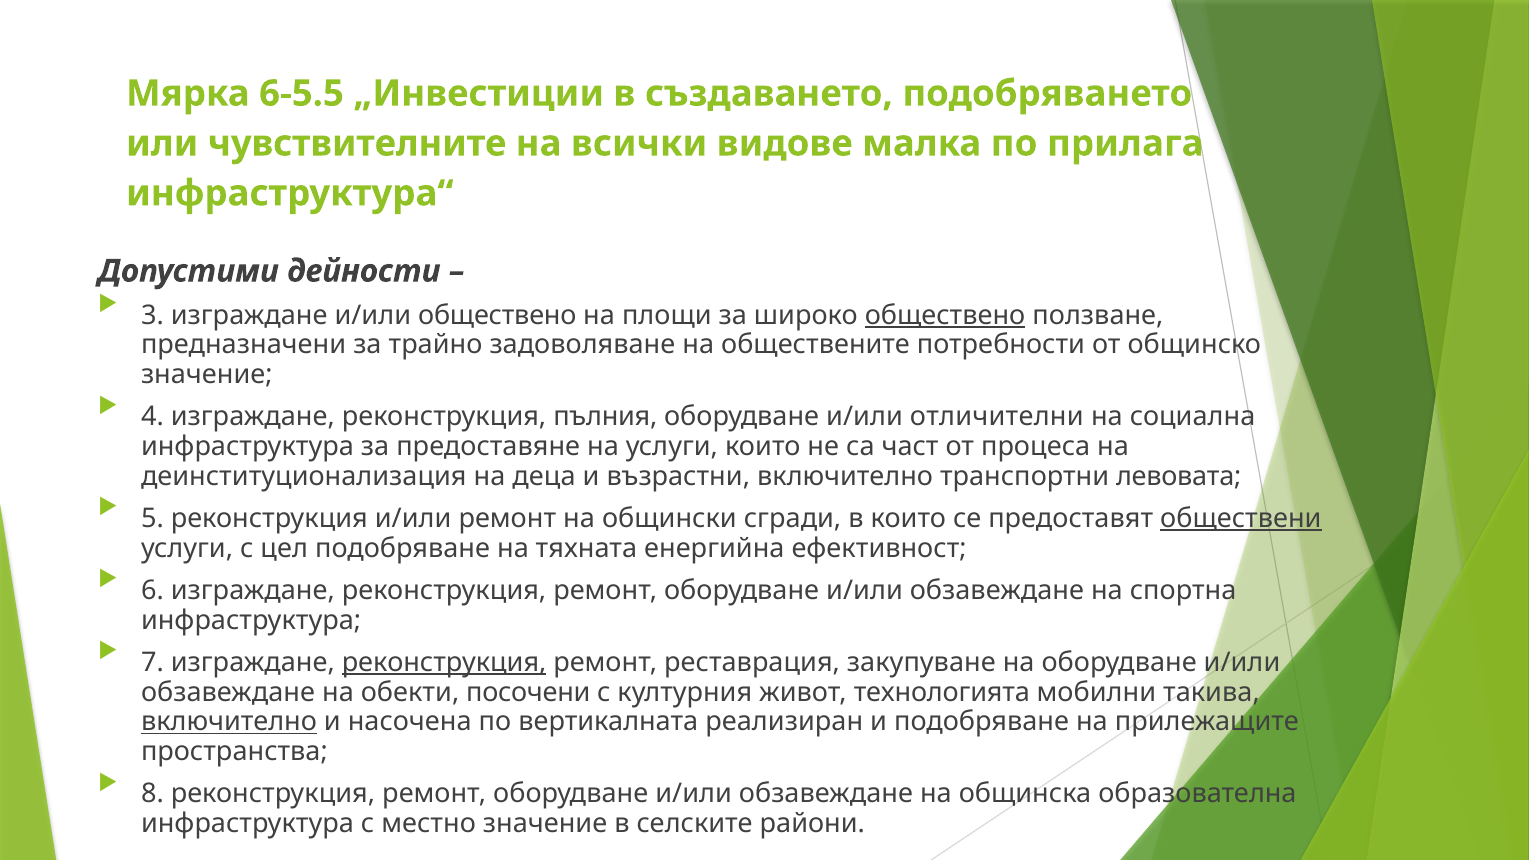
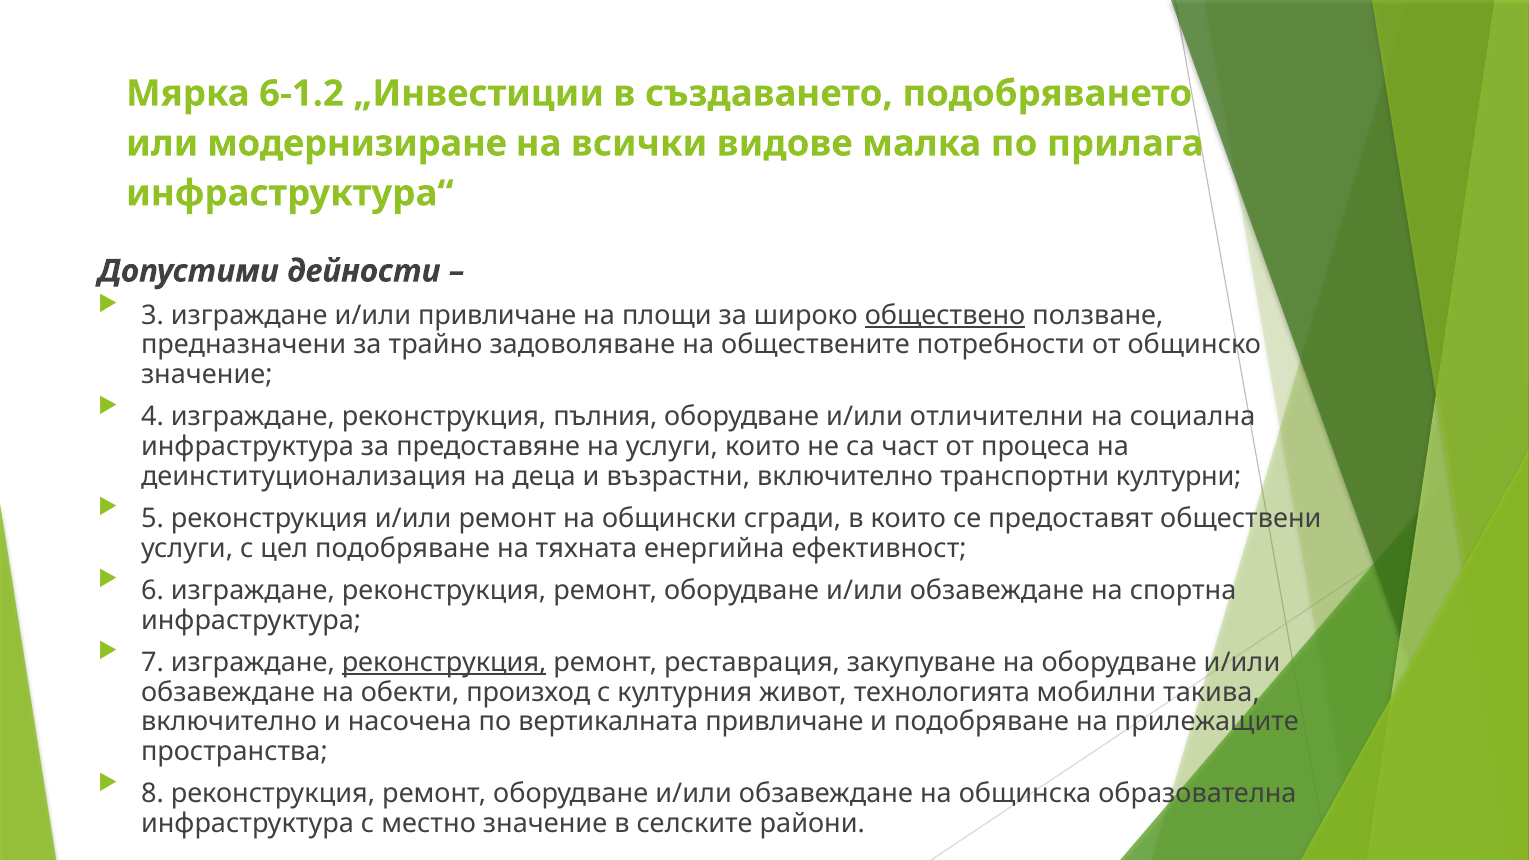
6-5.5: 6-5.5 -> 6-1.2
чувствителните: чувствителните -> модернизиране
и/или обществено: обществено -> привличане
левовата: левовата -> културни
обществени underline: present -> none
посочени: посочени -> произход
включително at (229, 722) underline: present -> none
вертикалната реализиран: реализиран -> привличане
